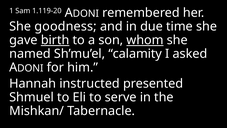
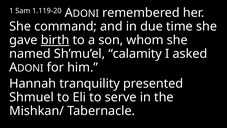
goodness: goodness -> command
whom underline: present -> none
instructed: instructed -> tranquility
